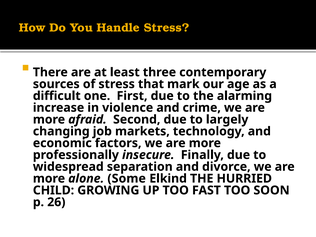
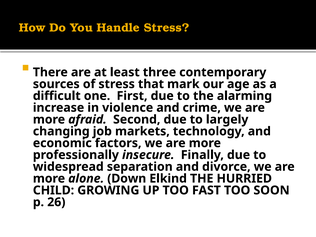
Some: Some -> Down
